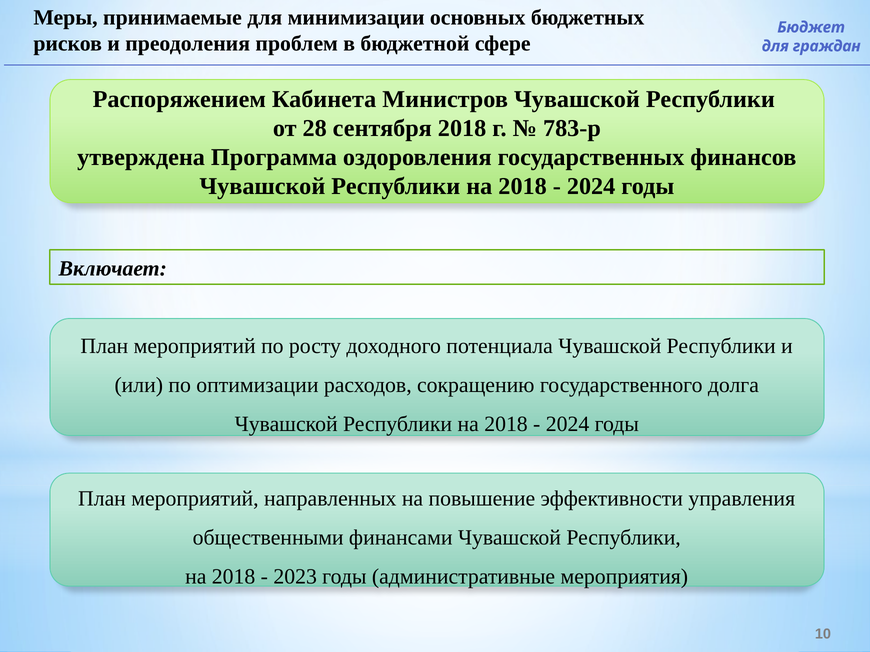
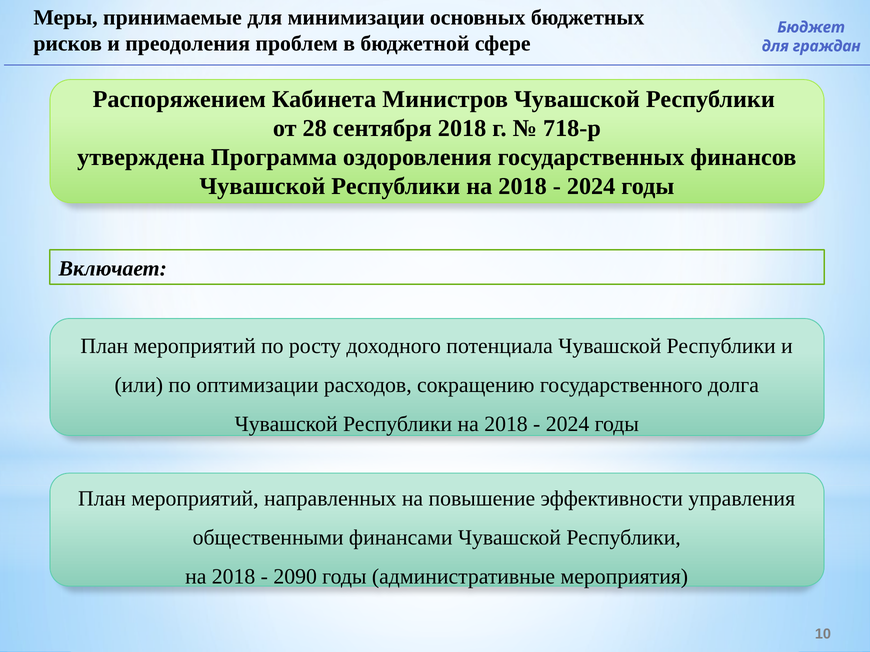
783-р: 783-р -> 718-р
2023: 2023 -> 2090
